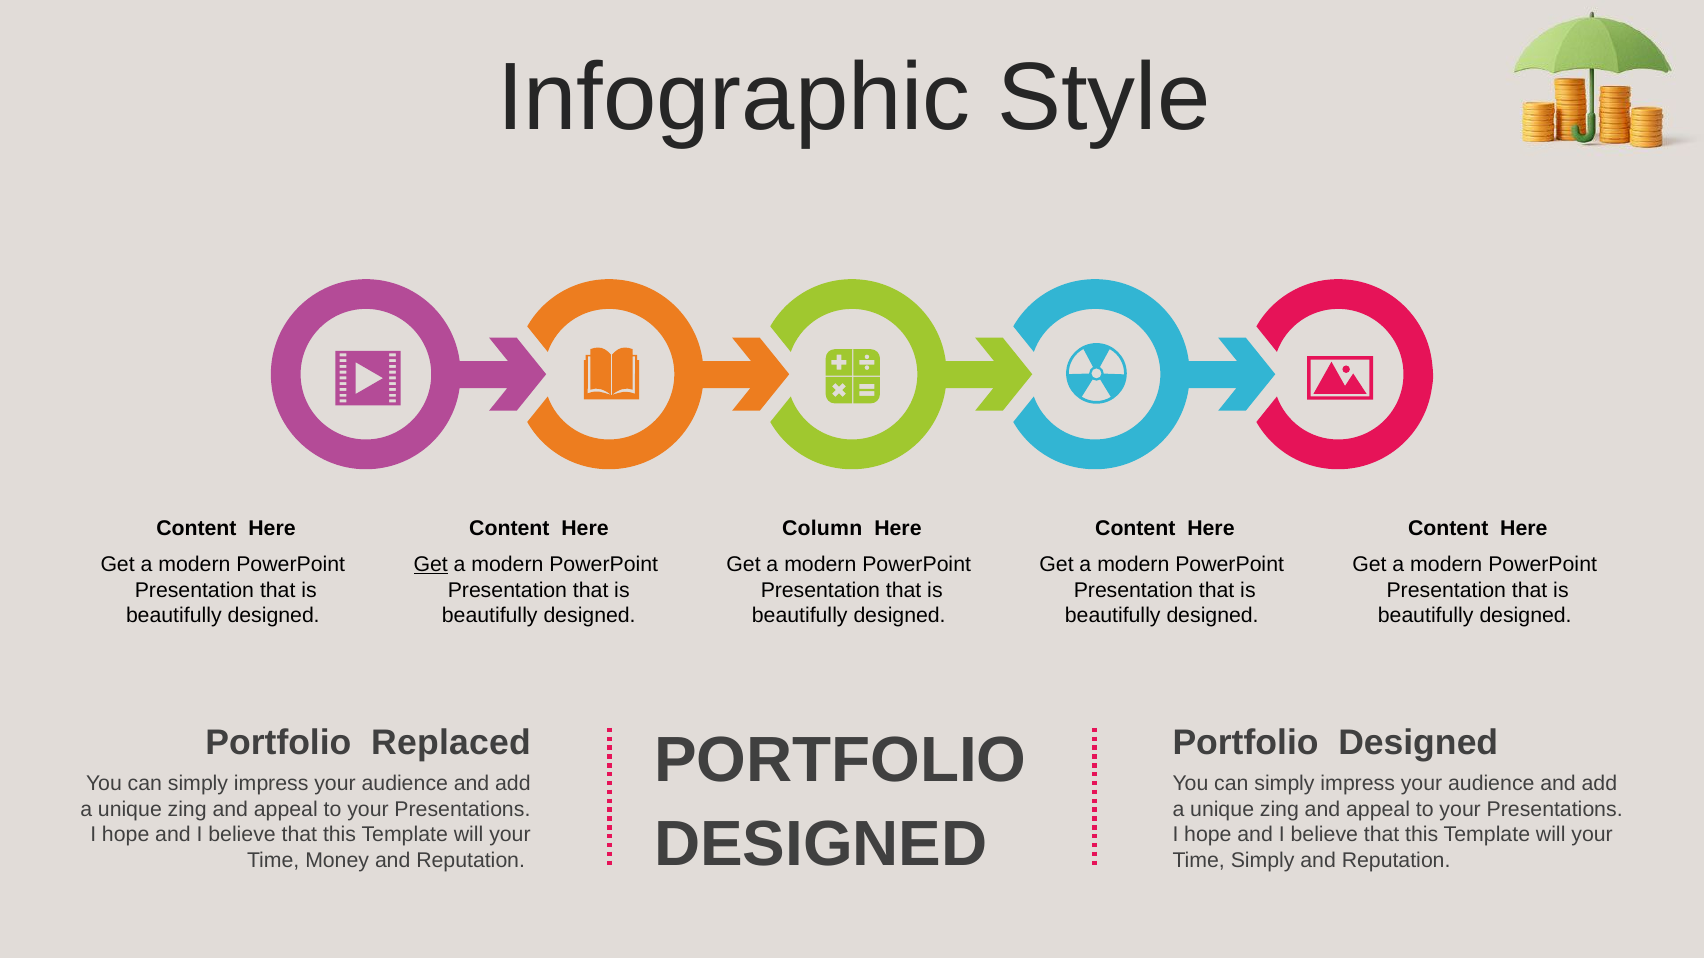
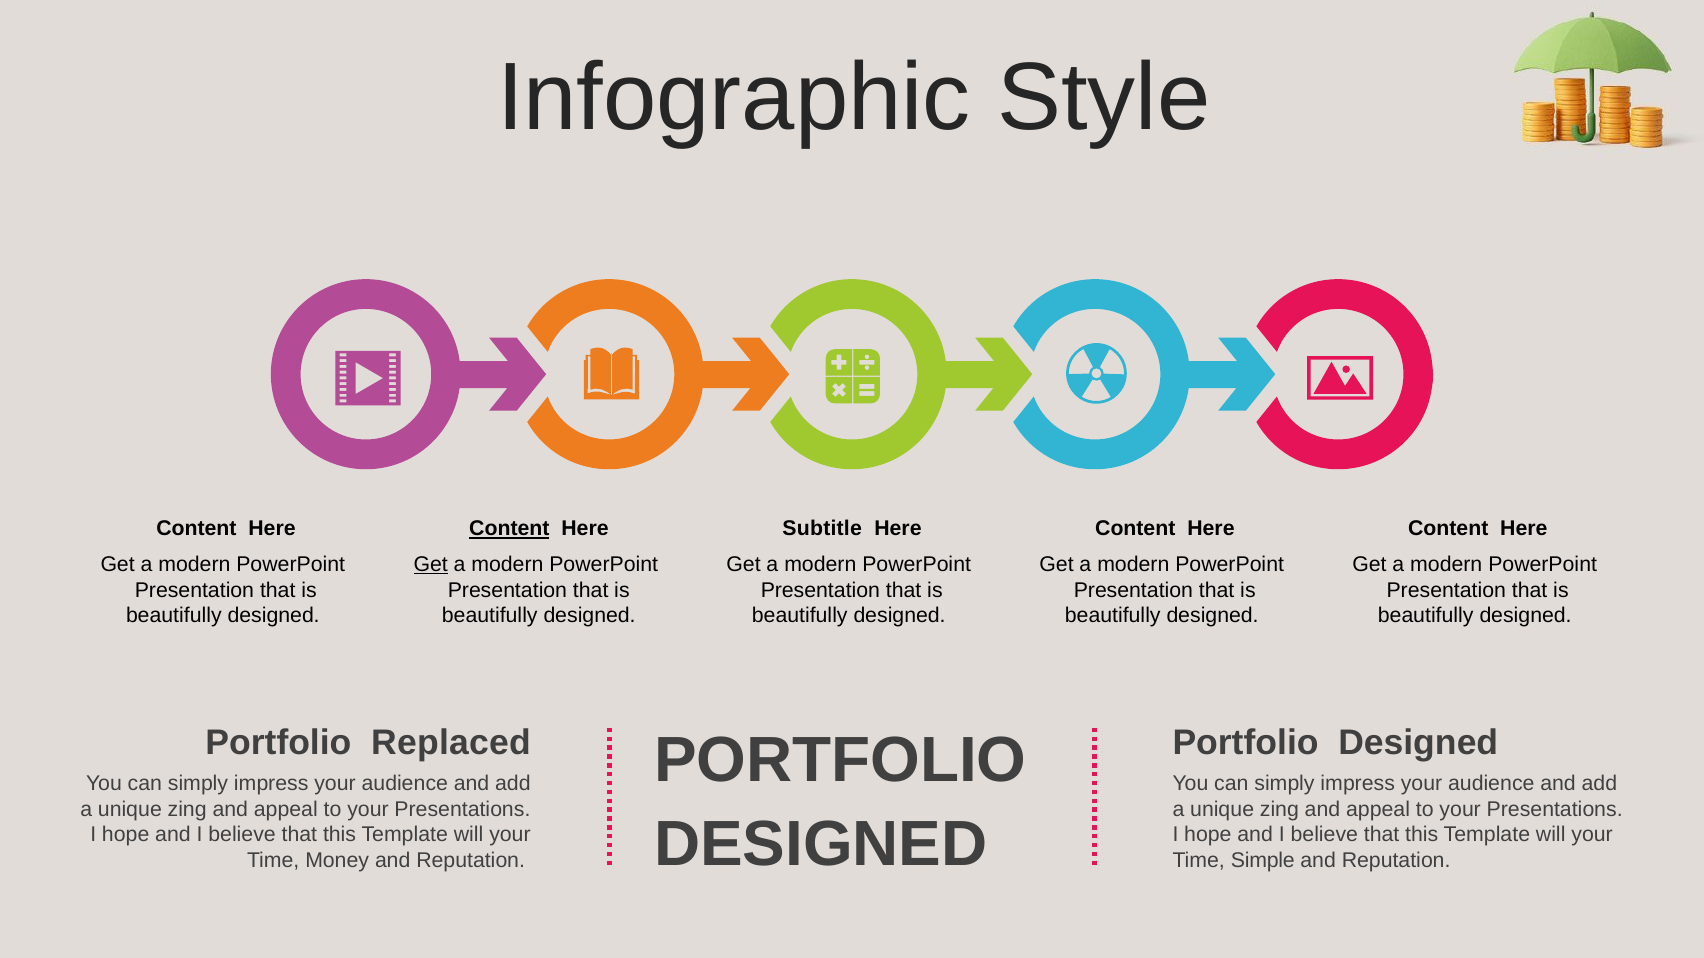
Content at (509, 529) underline: none -> present
Column: Column -> Subtitle
Time Simply: Simply -> Simple
